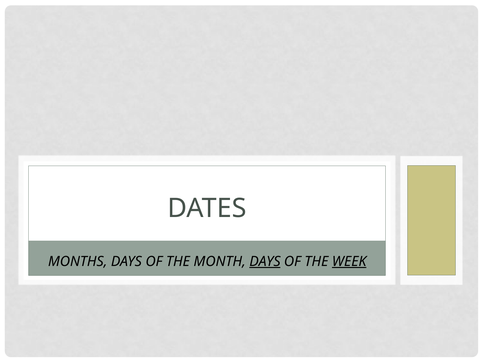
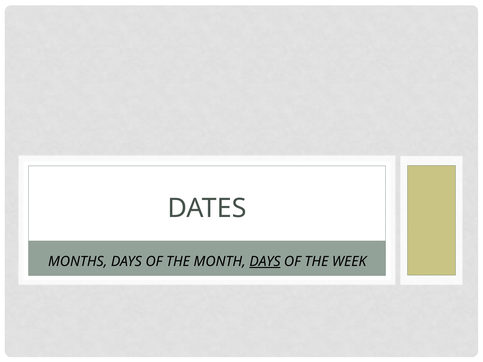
WEEK underline: present -> none
